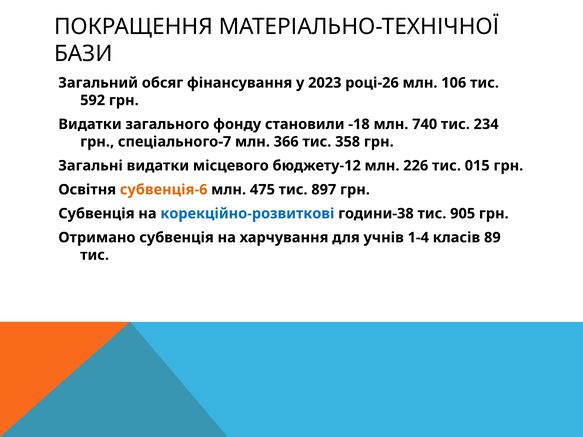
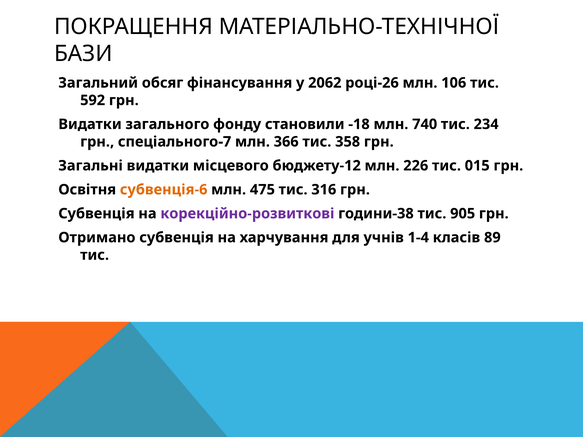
2023: 2023 -> 2062
897: 897 -> 316
корекційно-розвиткові colour: blue -> purple
